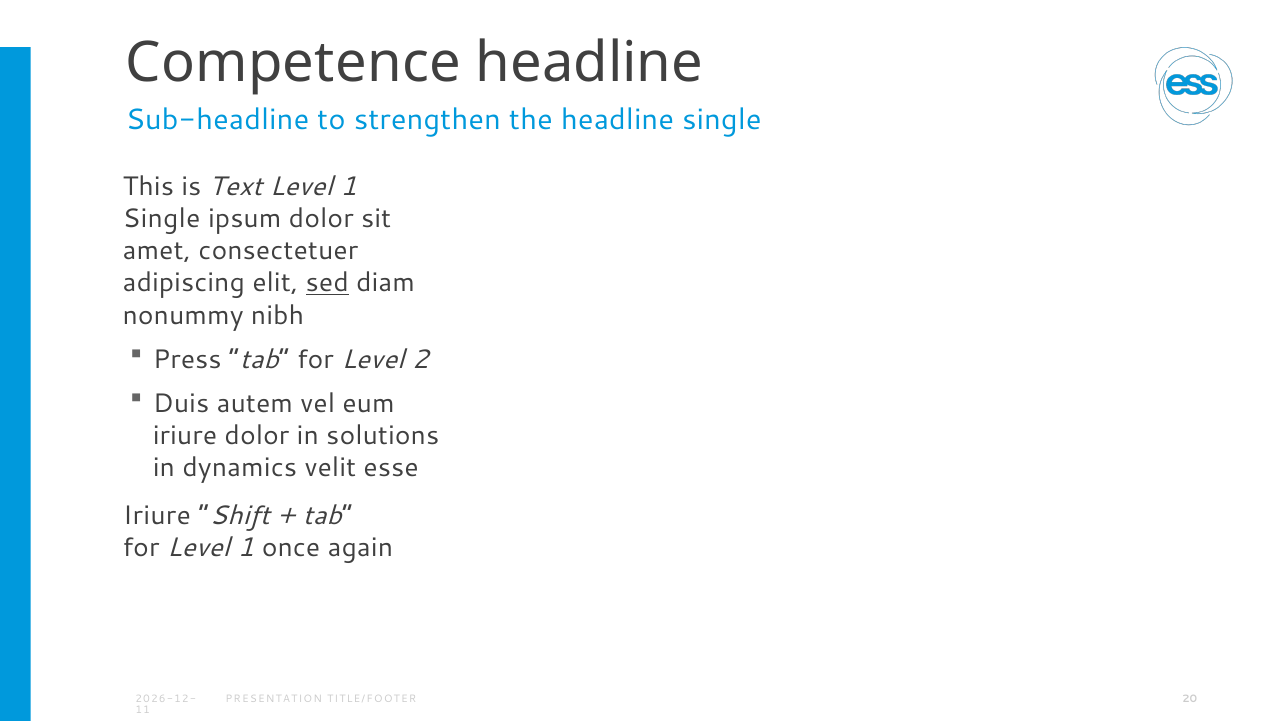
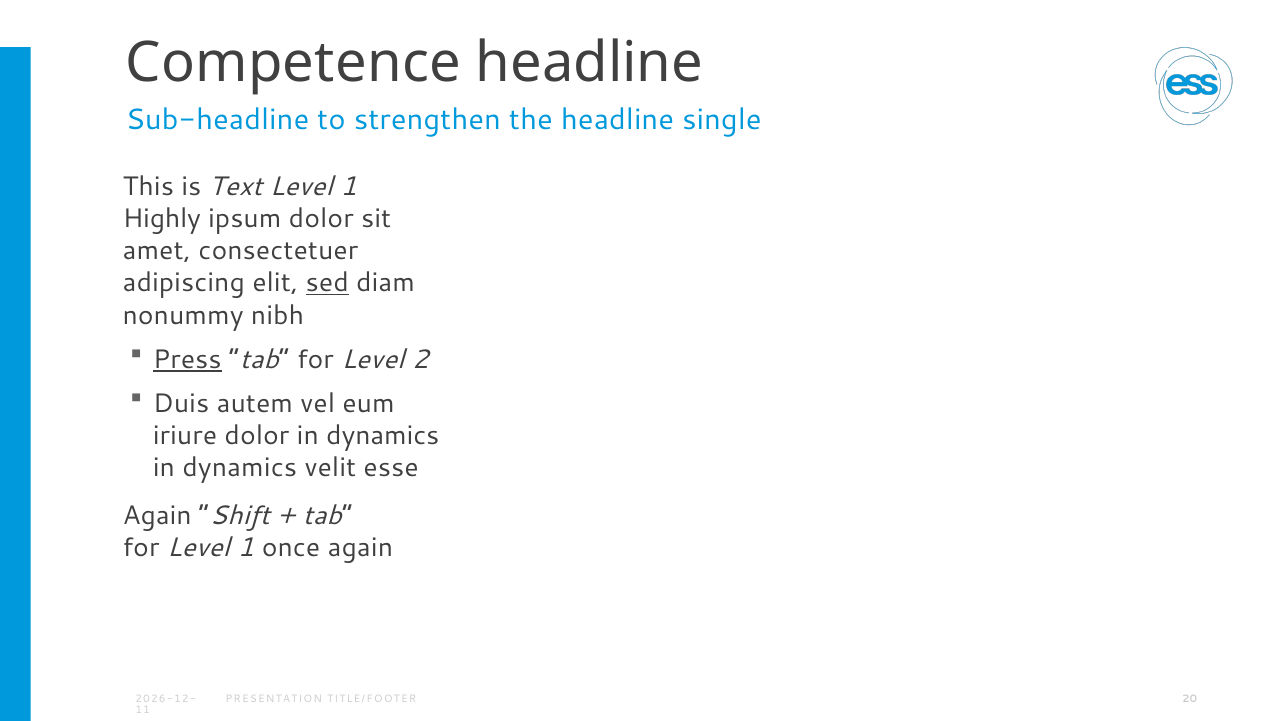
Single at (162, 219): Single -> Highly
Press underline: none -> present
dolor in solutions: solutions -> dynamics
Iriure at (157, 516): Iriure -> Again
